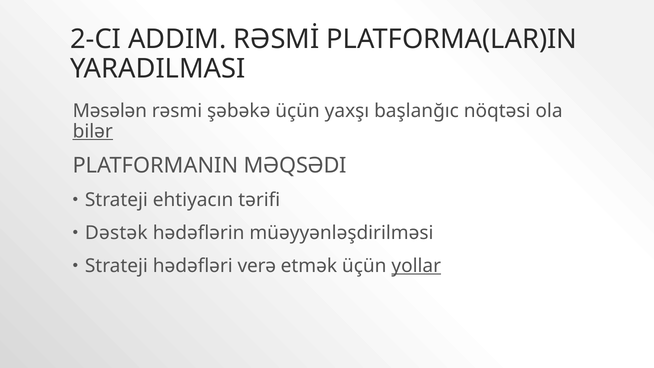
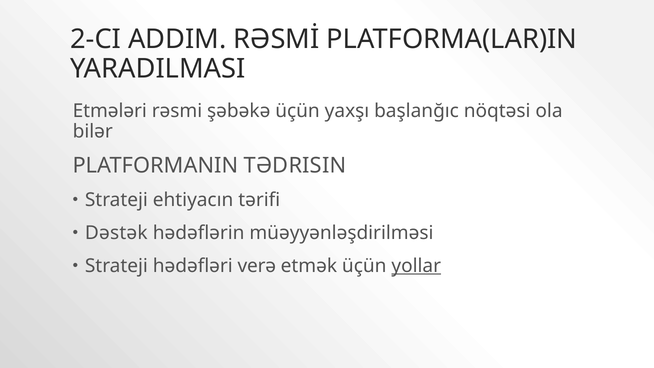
Məsələn: Məsələn -> Etmələri
bilər underline: present -> none
MƏQSƏDI: MƏQSƏDI -> TƏDRISIN
